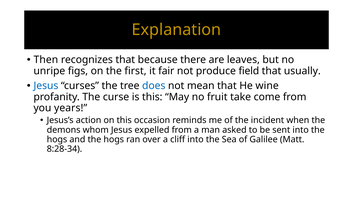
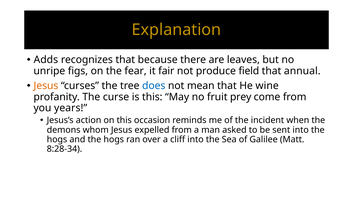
Then: Then -> Adds
first: first -> fear
usually: usually -> annual
Jesus at (46, 86) colour: blue -> orange
take: take -> prey
